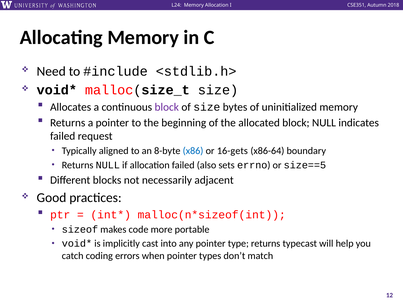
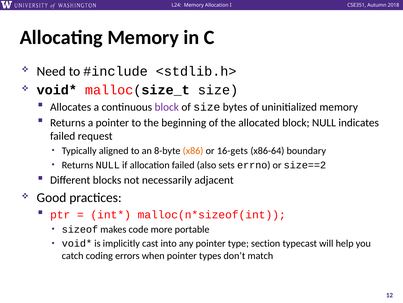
x86 colour: blue -> orange
size==5: size==5 -> size==2
type returns: returns -> section
